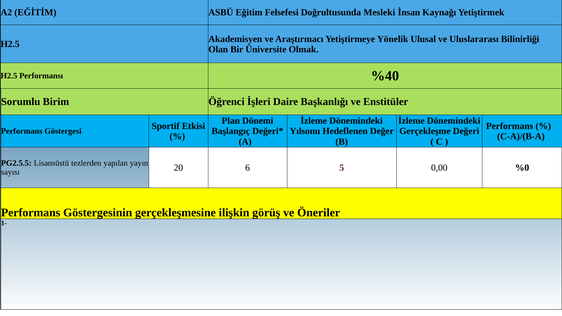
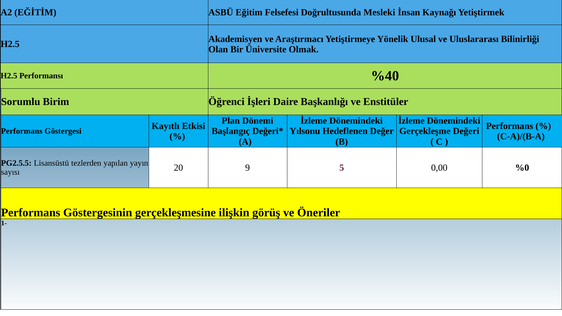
Sportif: Sportif -> Kayıtlı
6: 6 -> 9
